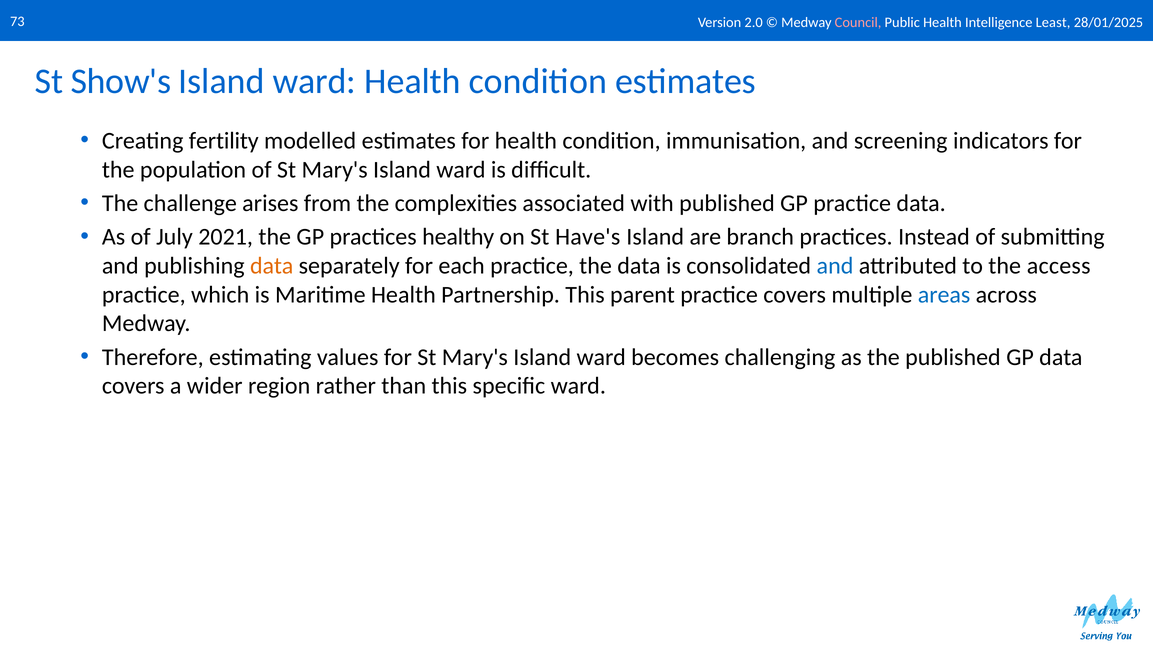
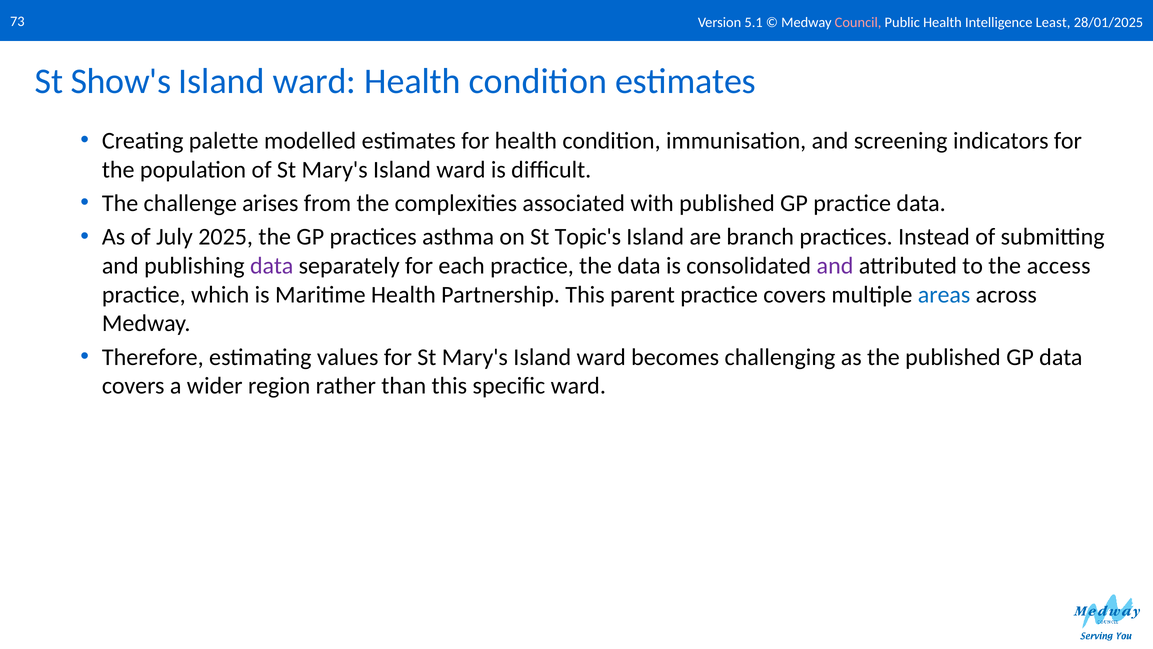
2.0: 2.0 -> 5.1
fertility: fertility -> palette
2021: 2021 -> 2025
healthy: healthy -> asthma
Have's: Have's -> Topic's
data at (272, 266) colour: orange -> purple
and at (835, 266) colour: blue -> purple
